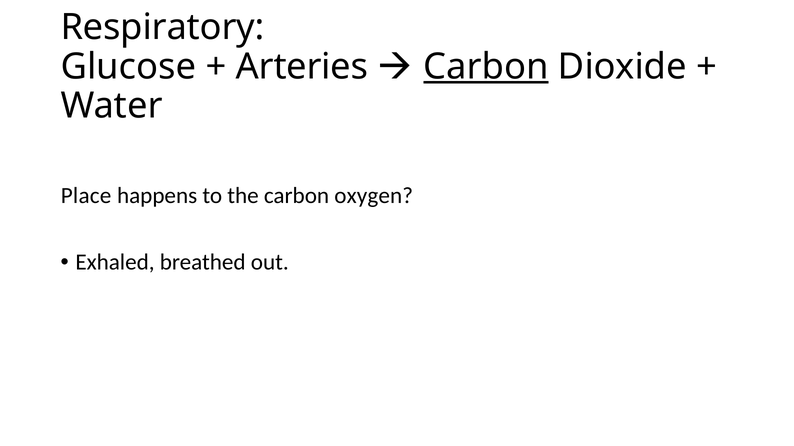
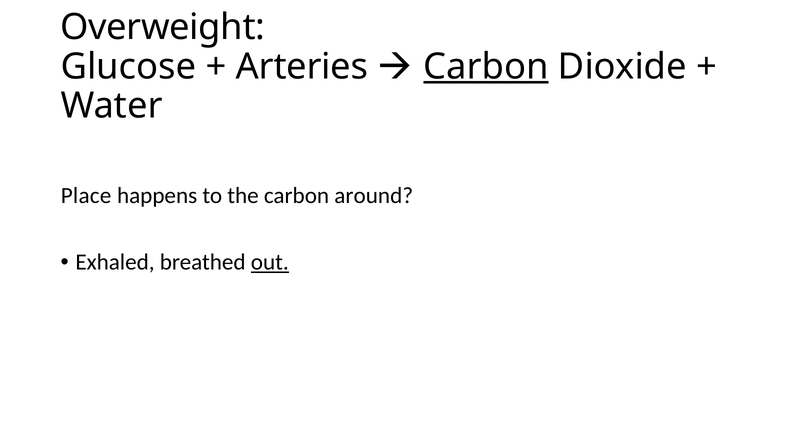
Respiratory: Respiratory -> Overweight
oxygen: oxygen -> around
out underline: none -> present
